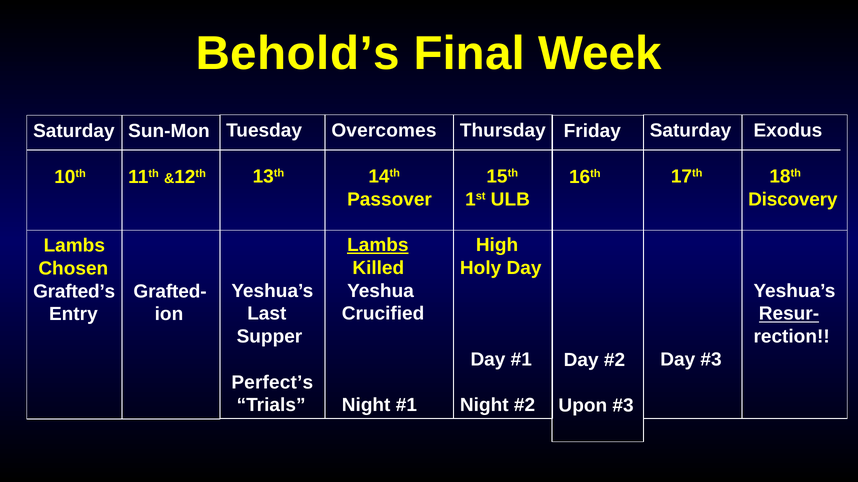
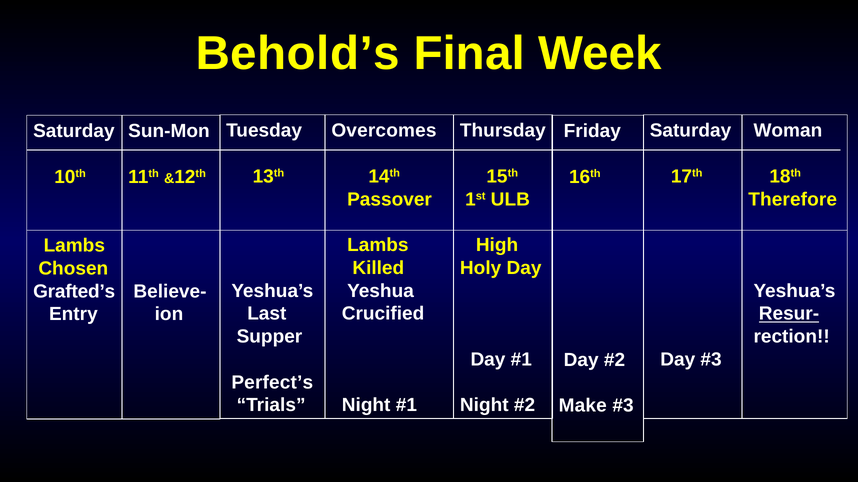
Exodus: Exodus -> Woman
Discovery: Discovery -> Therefore
Lambs at (378, 245) underline: present -> none
Grafted-: Grafted- -> Believe-
Upon: Upon -> Make
